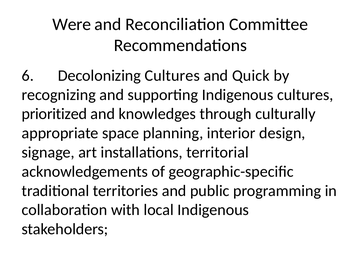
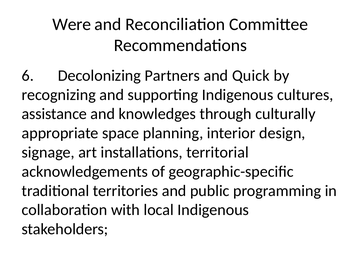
Decolonizing Cultures: Cultures -> Partners
prioritized: prioritized -> assistance
